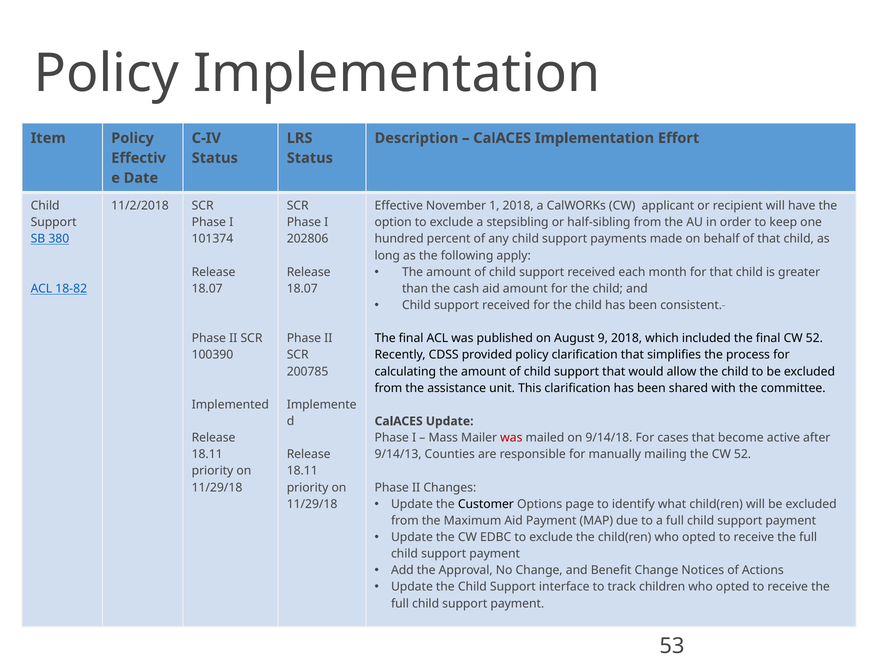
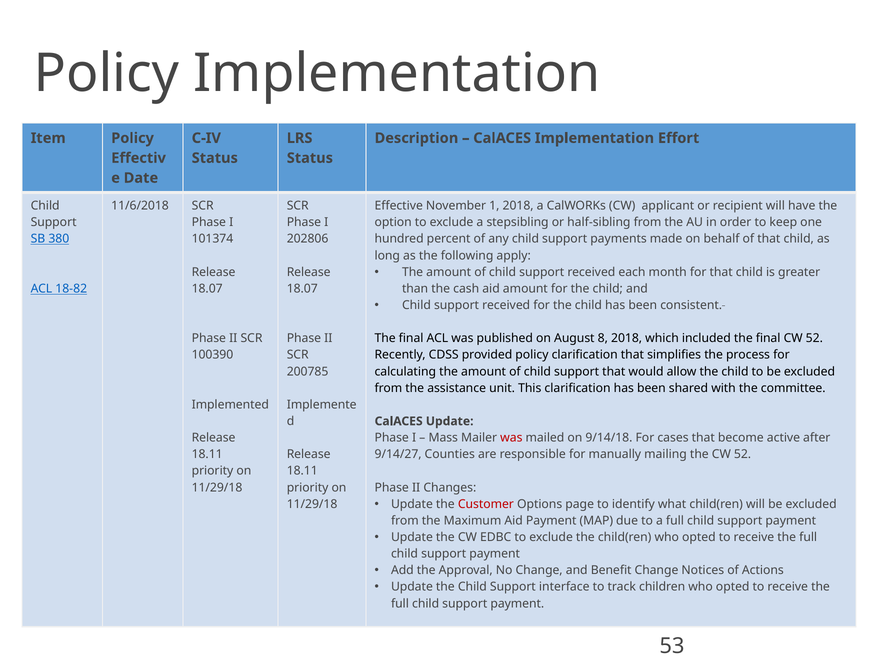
11/2/2018: 11/2/2018 -> 11/6/2018
9: 9 -> 8
9/14/13: 9/14/13 -> 9/14/27
Customer colour: black -> red
